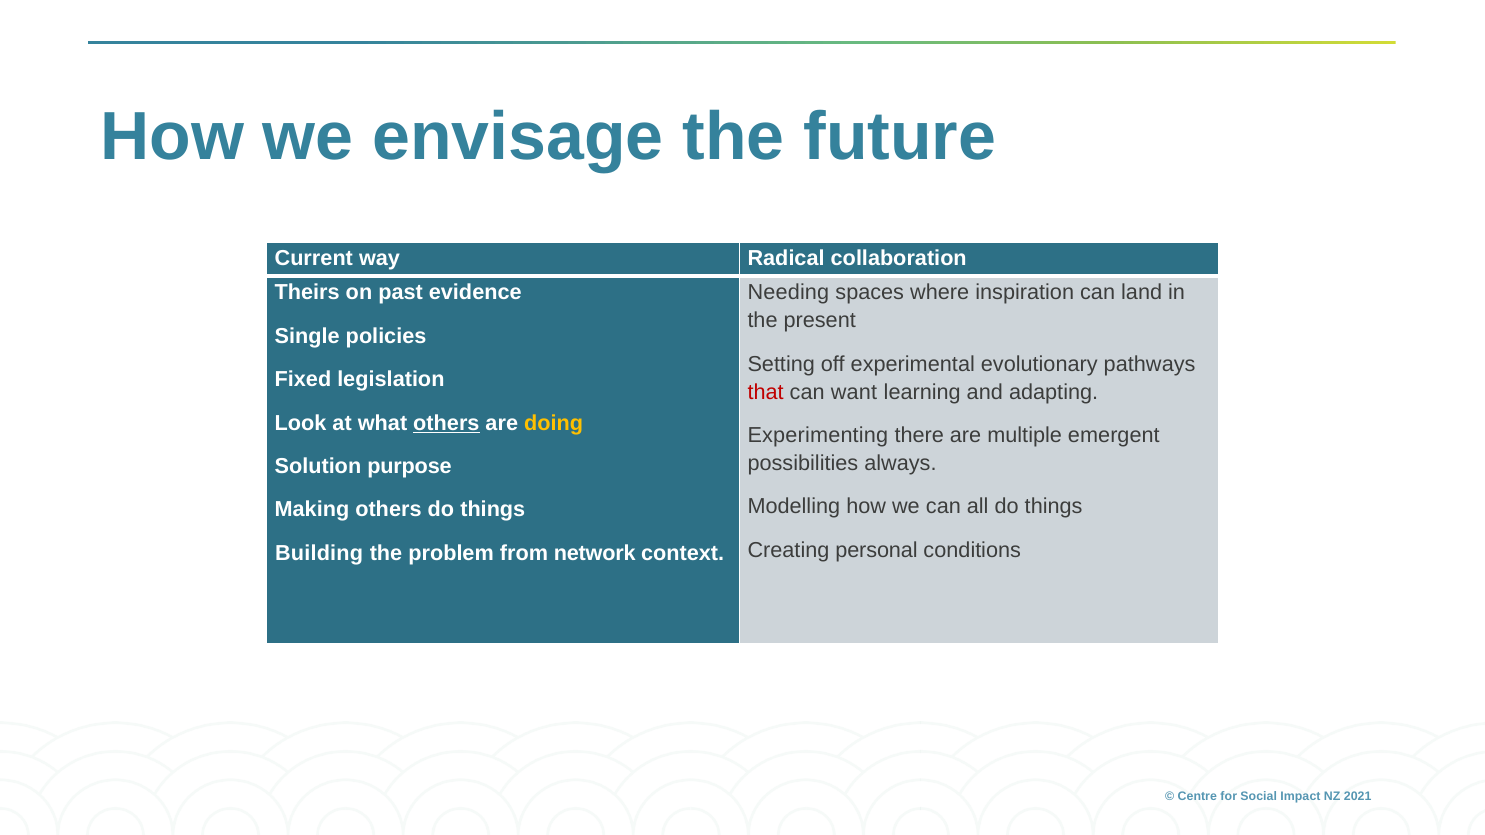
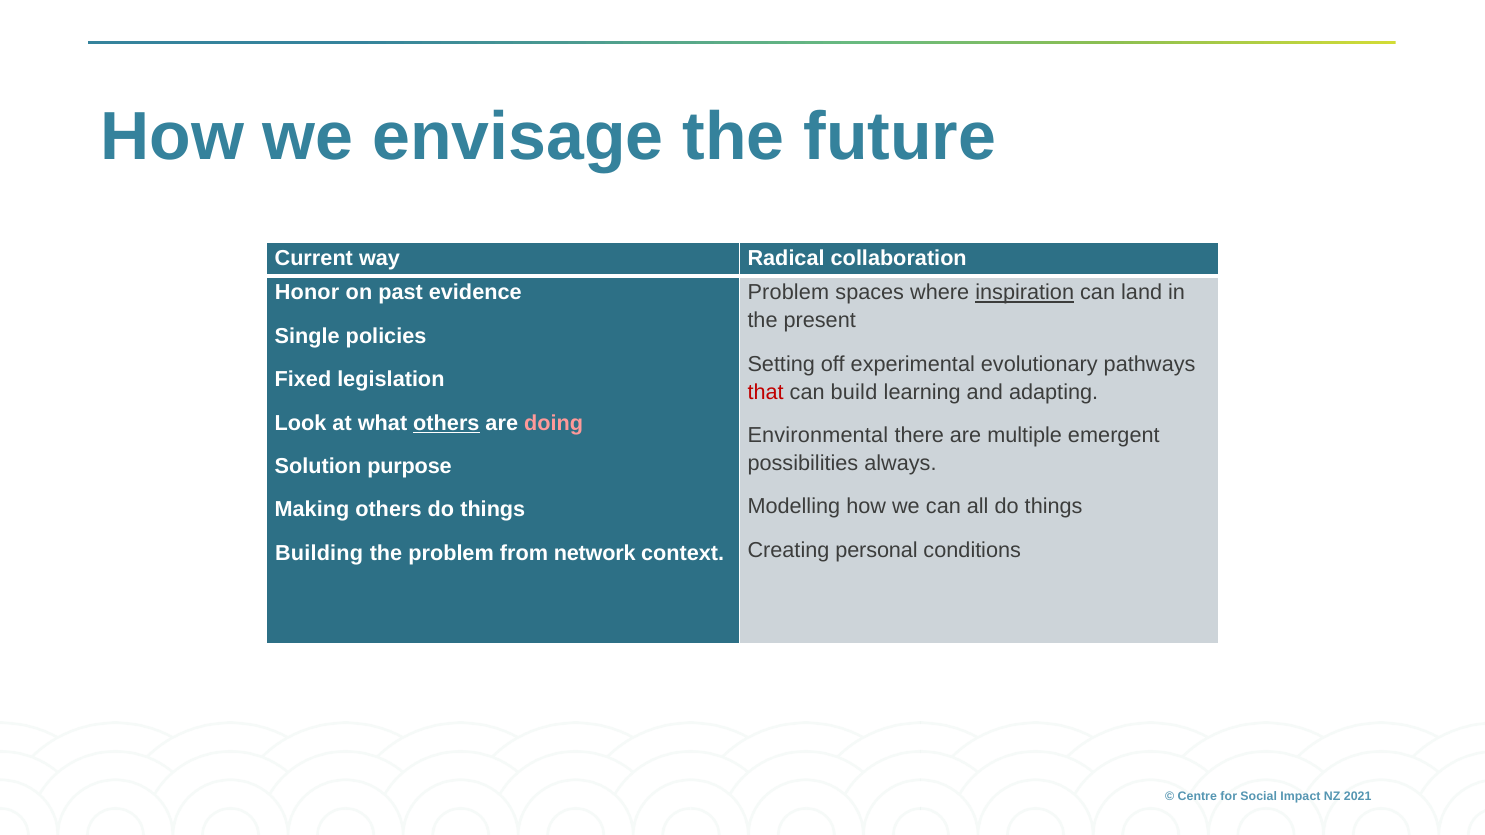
Theirs: Theirs -> Honor
Needing at (788, 293): Needing -> Problem
inspiration underline: none -> present
want: want -> build
doing colour: yellow -> pink
Experimenting: Experimenting -> Environmental
